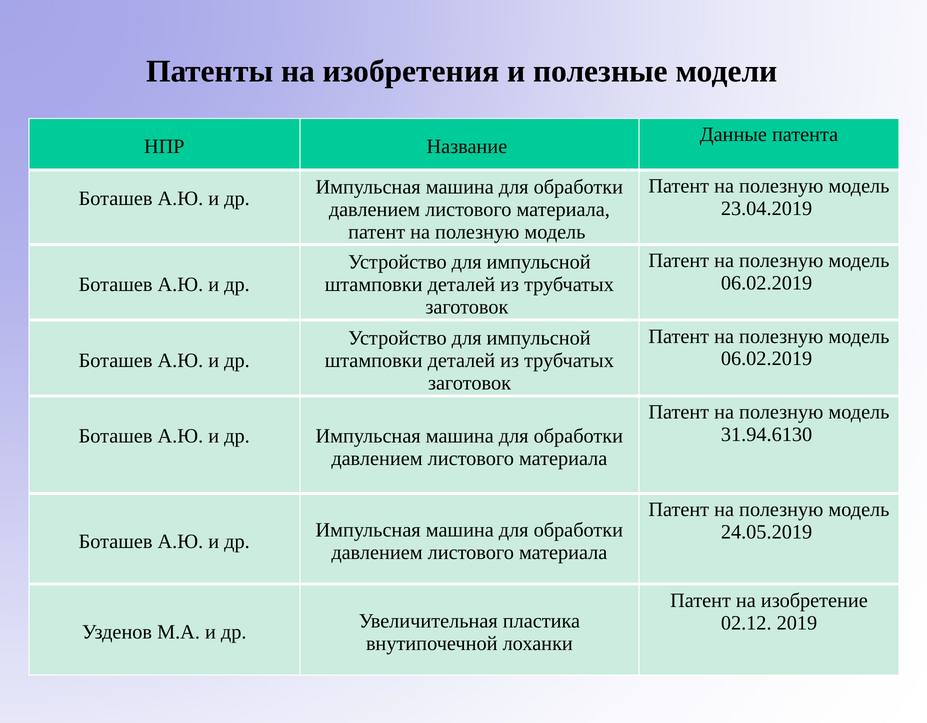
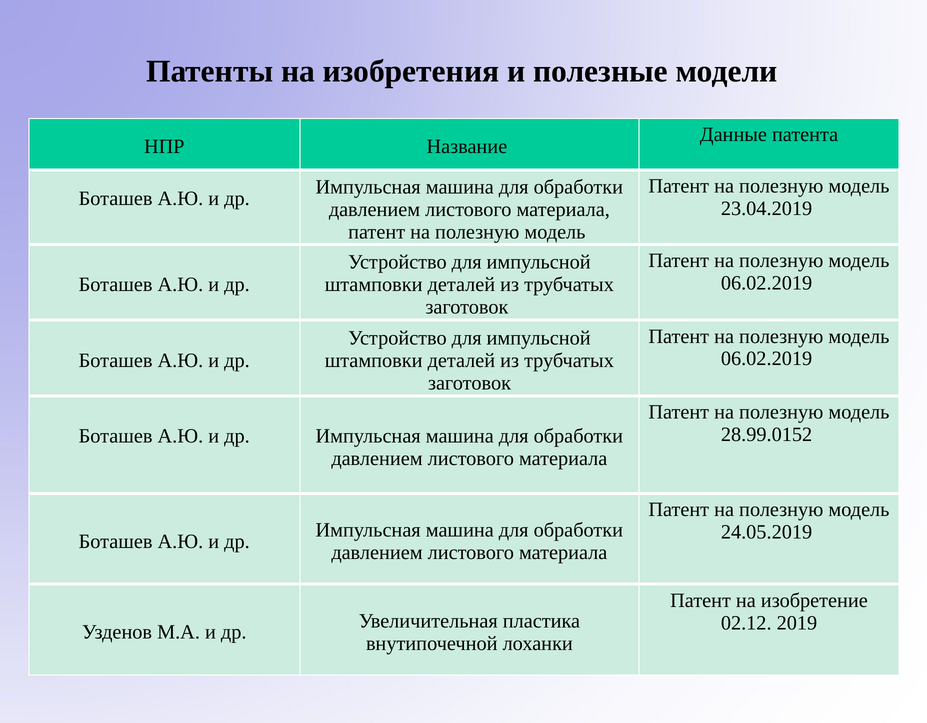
31.94.6130: 31.94.6130 -> 28.99.0152
